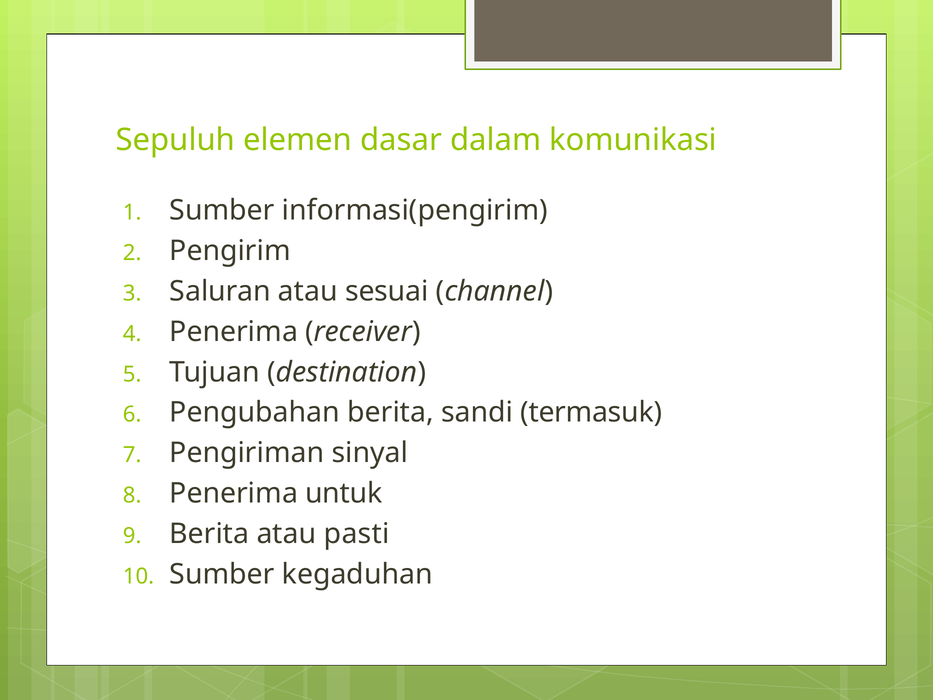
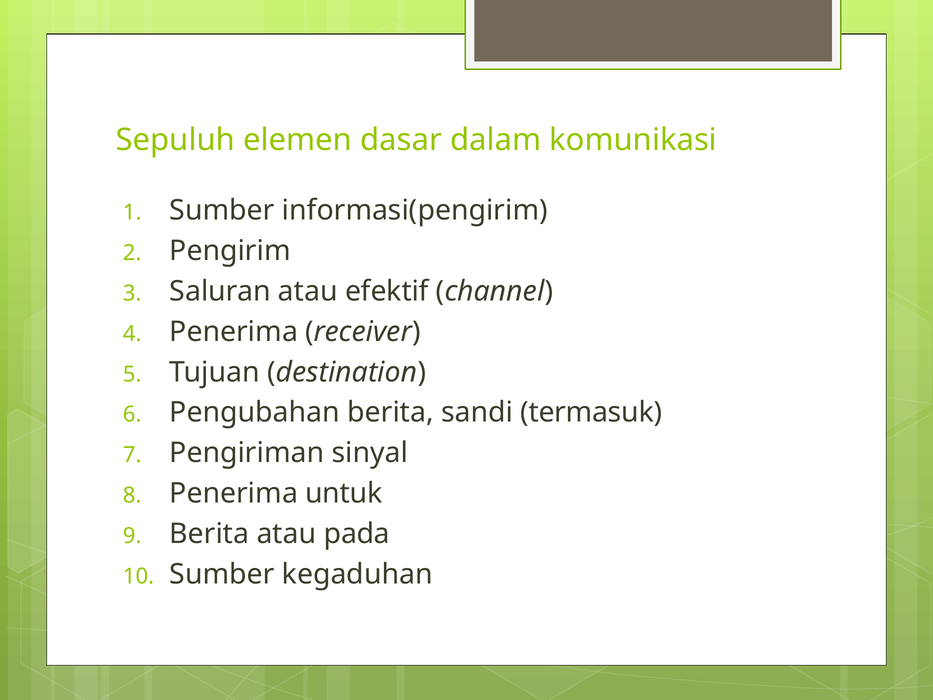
sesuai: sesuai -> efektif
pasti: pasti -> pada
